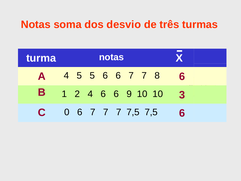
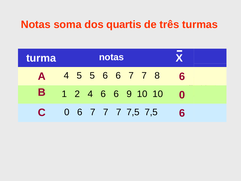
desvio: desvio -> quartis
10 3: 3 -> 0
